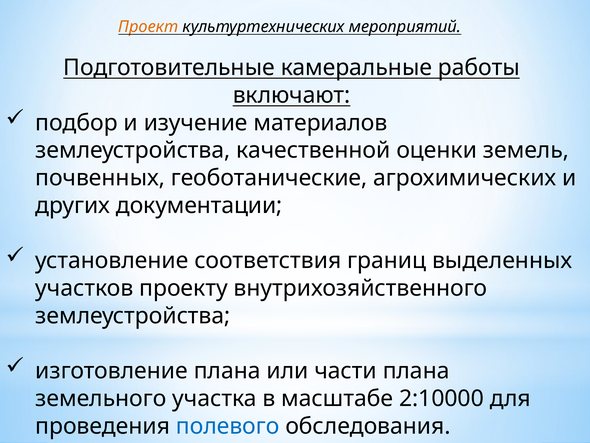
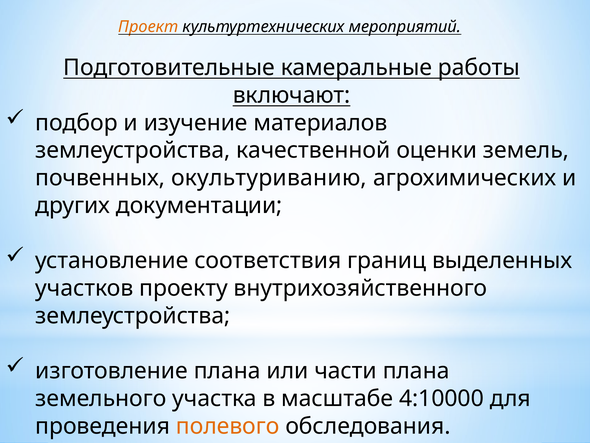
геоботанические: геоботанические -> окультуриванию
2:10000: 2:10000 -> 4:10000
полевого colour: blue -> orange
